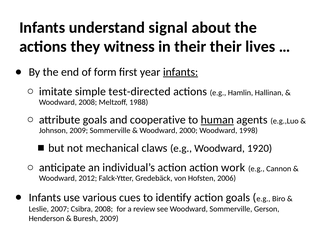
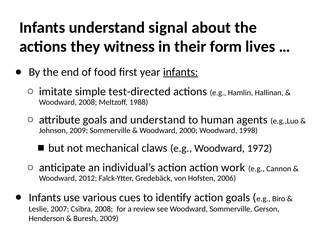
their their: their -> form
form: form -> food
and cooperative: cooperative -> understand
human underline: present -> none
1920: 1920 -> 1972
